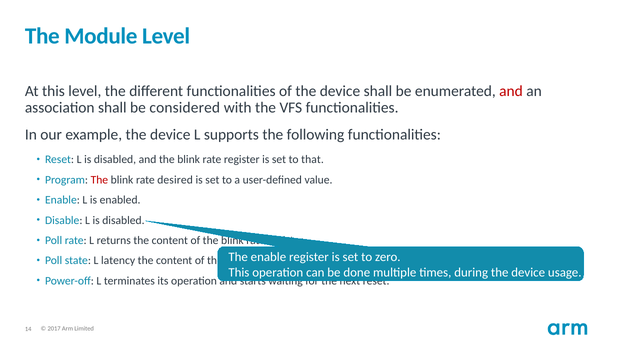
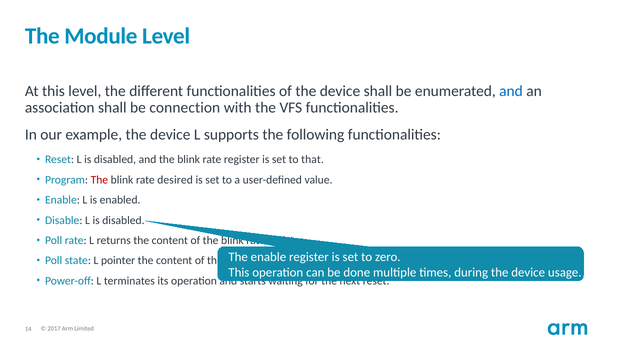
and at (511, 91) colour: red -> blue
considered: considered -> connection
latency: latency -> pointer
